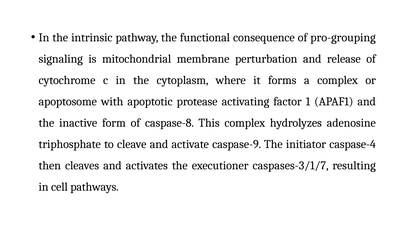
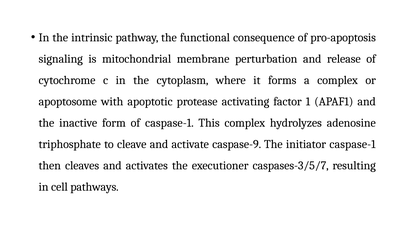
pro-grouping: pro-grouping -> pro-apoptosis
of caspase-8: caspase-8 -> caspase-1
initiator caspase-4: caspase-4 -> caspase-1
caspases-3/1/7: caspases-3/1/7 -> caspases-3/5/7
